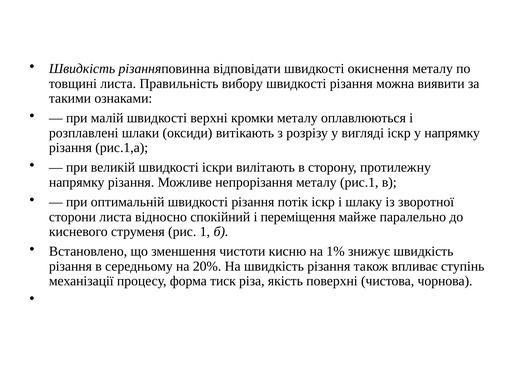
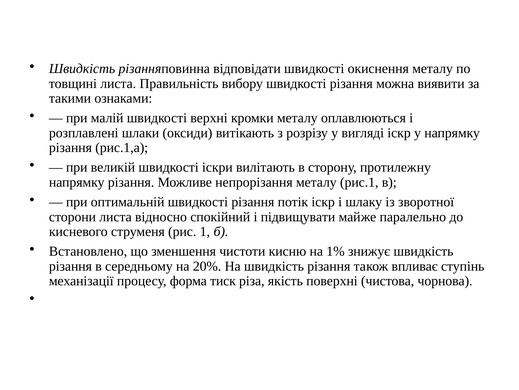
переміщення: переміщення -> підвищувати
